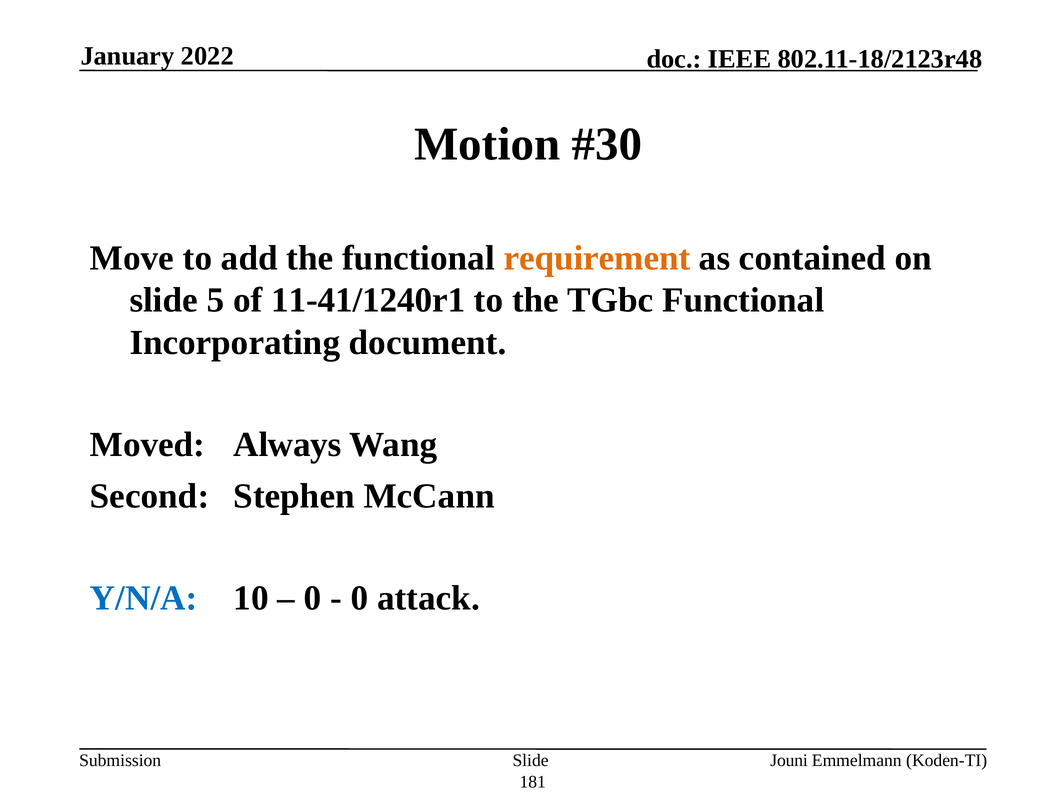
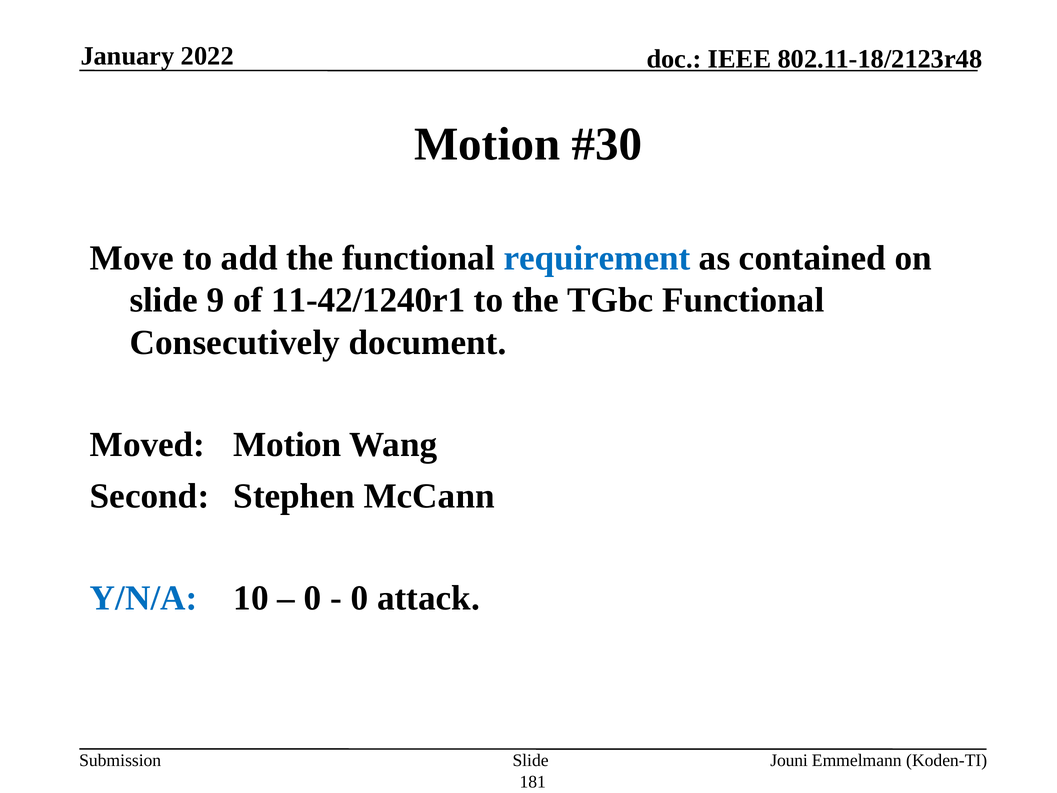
requirement colour: orange -> blue
5: 5 -> 9
11-41/1240r1: 11-41/1240r1 -> 11-42/1240r1
Incorporating: Incorporating -> Consecutively
Moved Always: Always -> Motion
